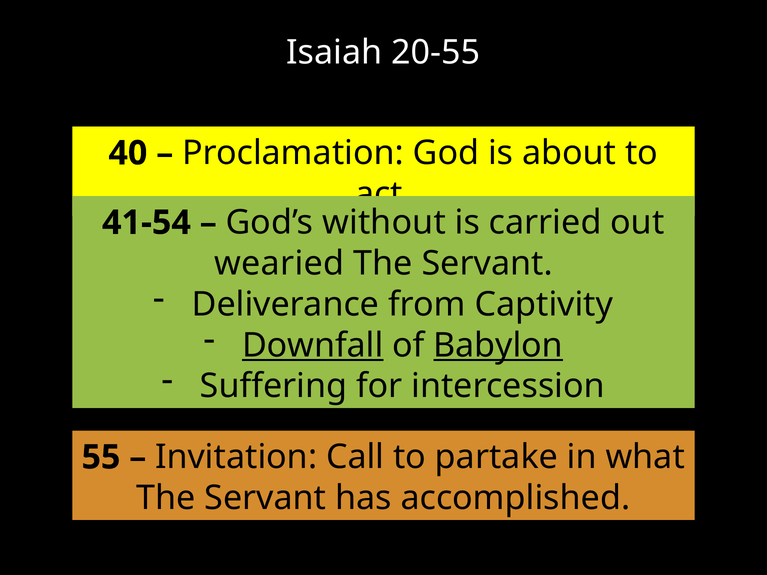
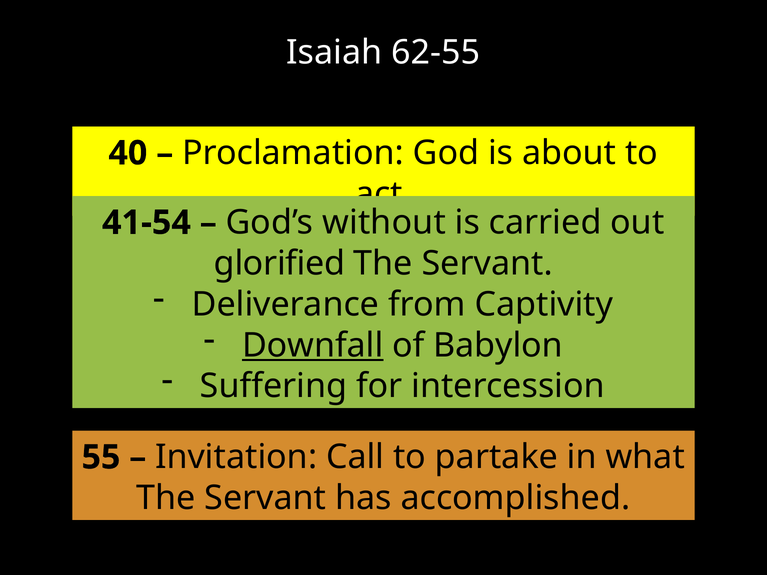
20-55: 20-55 -> 62-55
wearied: wearied -> glorified
Babylon underline: present -> none
